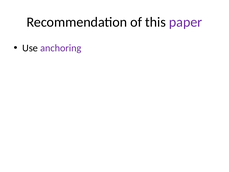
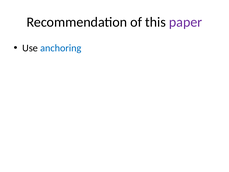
anchoring colour: purple -> blue
